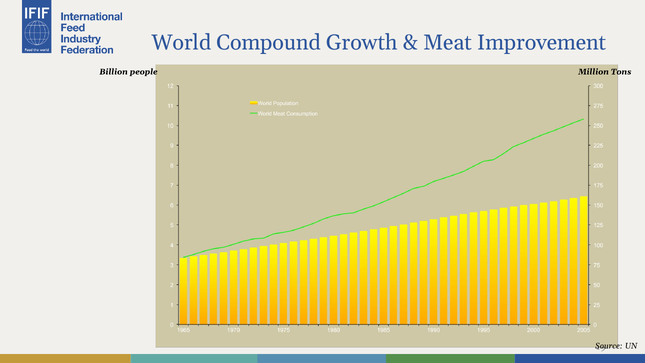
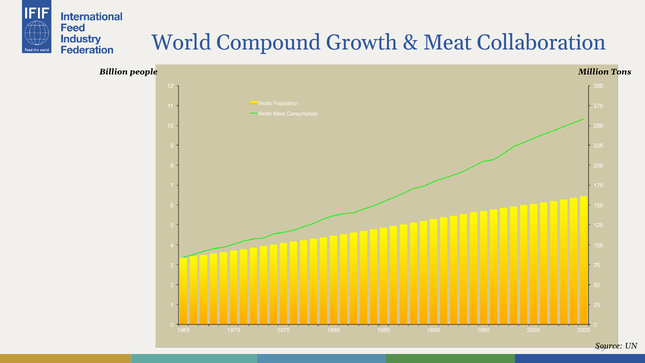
Improvement: Improvement -> Collaboration
